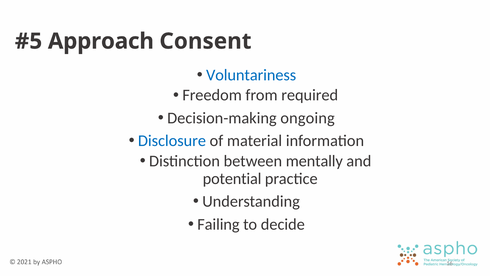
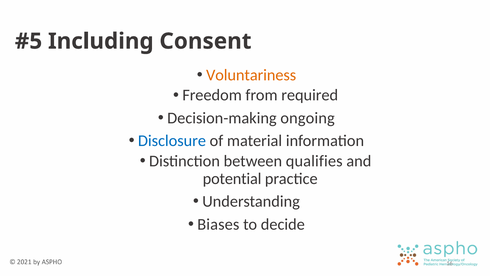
Approach: Approach -> Including
Voluntariness colour: blue -> orange
mentally: mentally -> qualifies
Failing: Failing -> Biases
